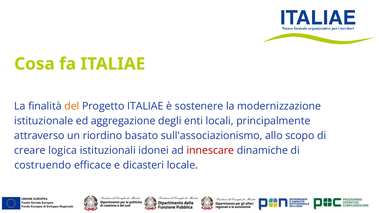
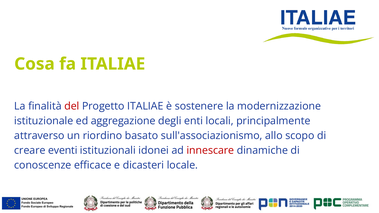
del colour: orange -> red
logica: logica -> eventi
costruendo: costruendo -> conoscenze
